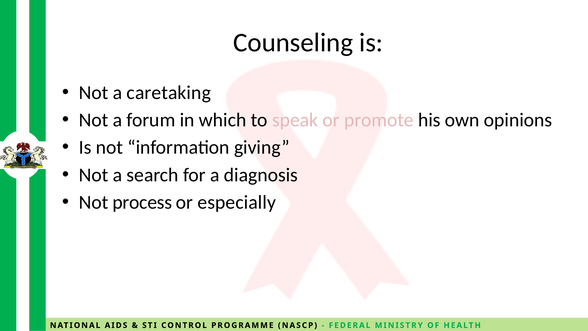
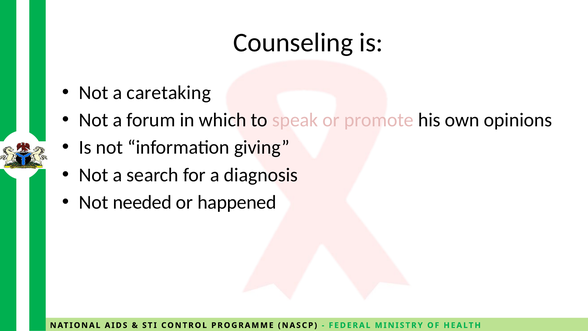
process: process -> needed
especially: especially -> happened
